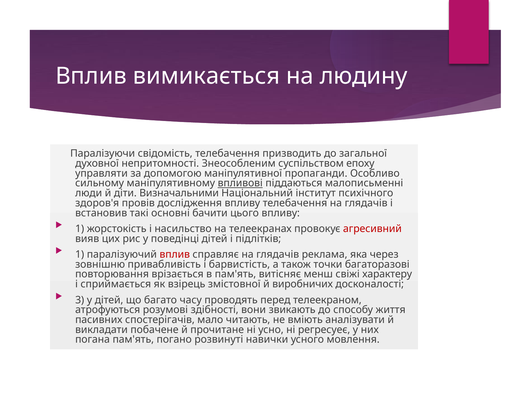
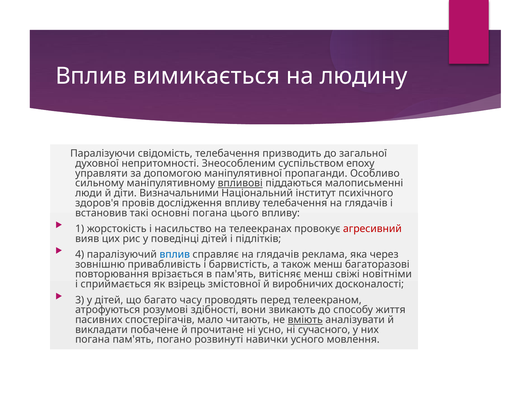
основні бачити: бачити -> погана
1 at (80, 254): 1 -> 4
вплив at (175, 254) colour: red -> blue
також точки: точки -> менш
характеру: характеру -> новітніми
вміють underline: none -> present
регресуеє: регресуеє -> сучасного
